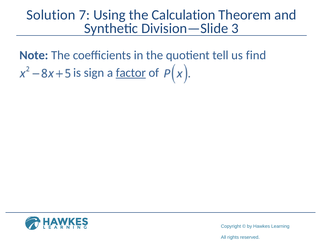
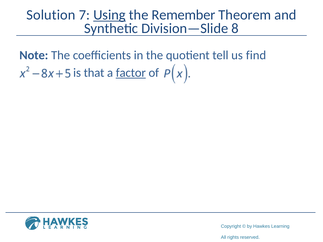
Using underline: none -> present
Calculation: Calculation -> Remember
3: 3 -> 8
sign: sign -> that
